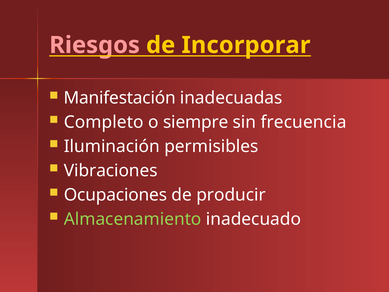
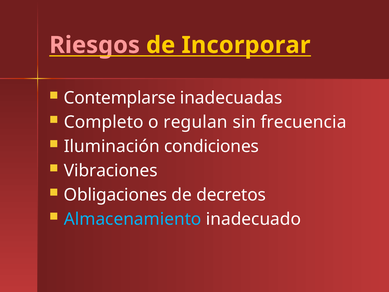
Manifestación: Manifestación -> Contemplarse
siempre: siempre -> regulan
permisibles: permisibles -> condiciones
Ocupaciones: Ocupaciones -> Obligaciones
producir: producir -> decretos
Almacenamiento colour: light green -> light blue
